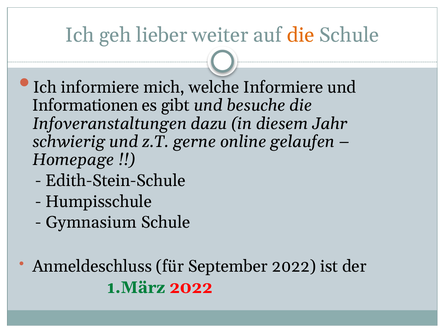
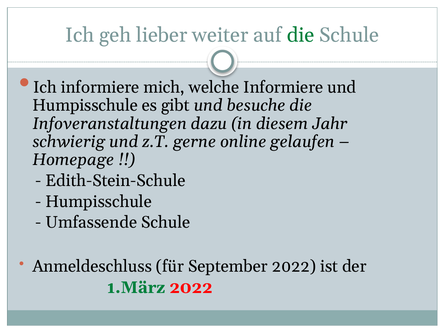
die at (301, 35) colour: orange -> green
Informationen at (85, 106): Informationen -> Humpisschule
Gymnasium: Gymnasium -> Umfassende
